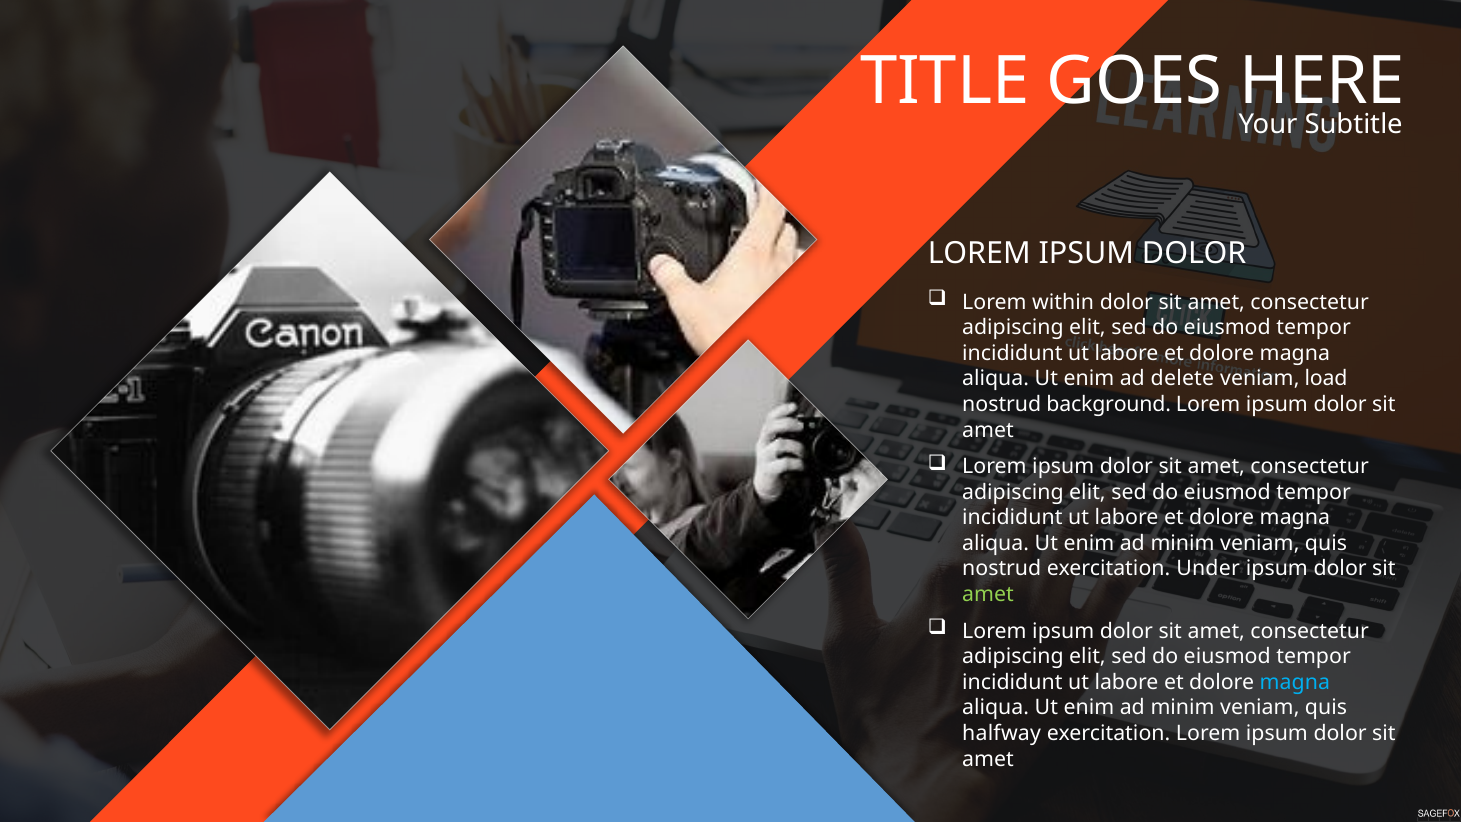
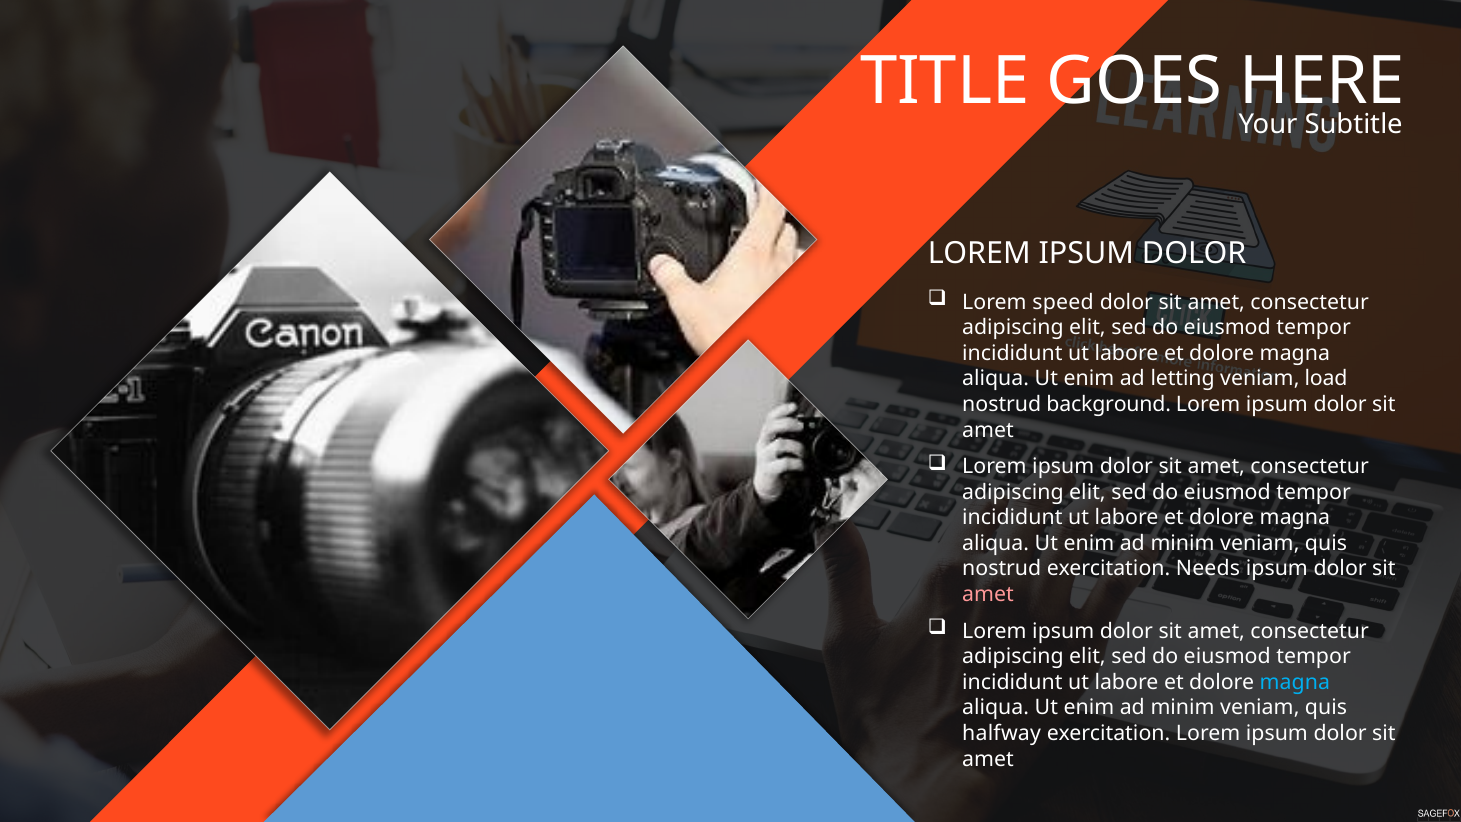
within: within -> speed
delete: delete -> letting
Under: Under -> Needs
amet at (988, 594) colour: light green -> pink
